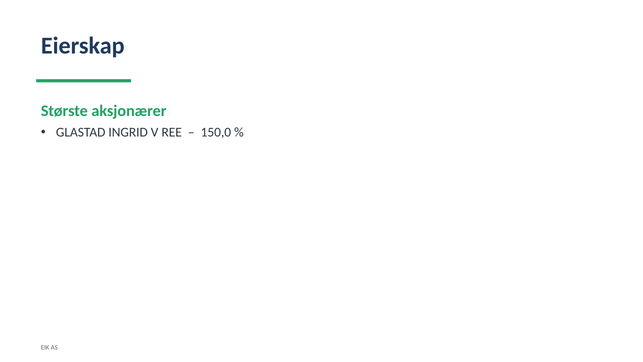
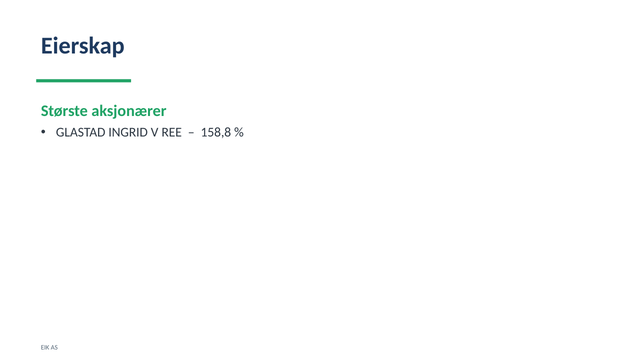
150,0: 150,0 -> 158,8
